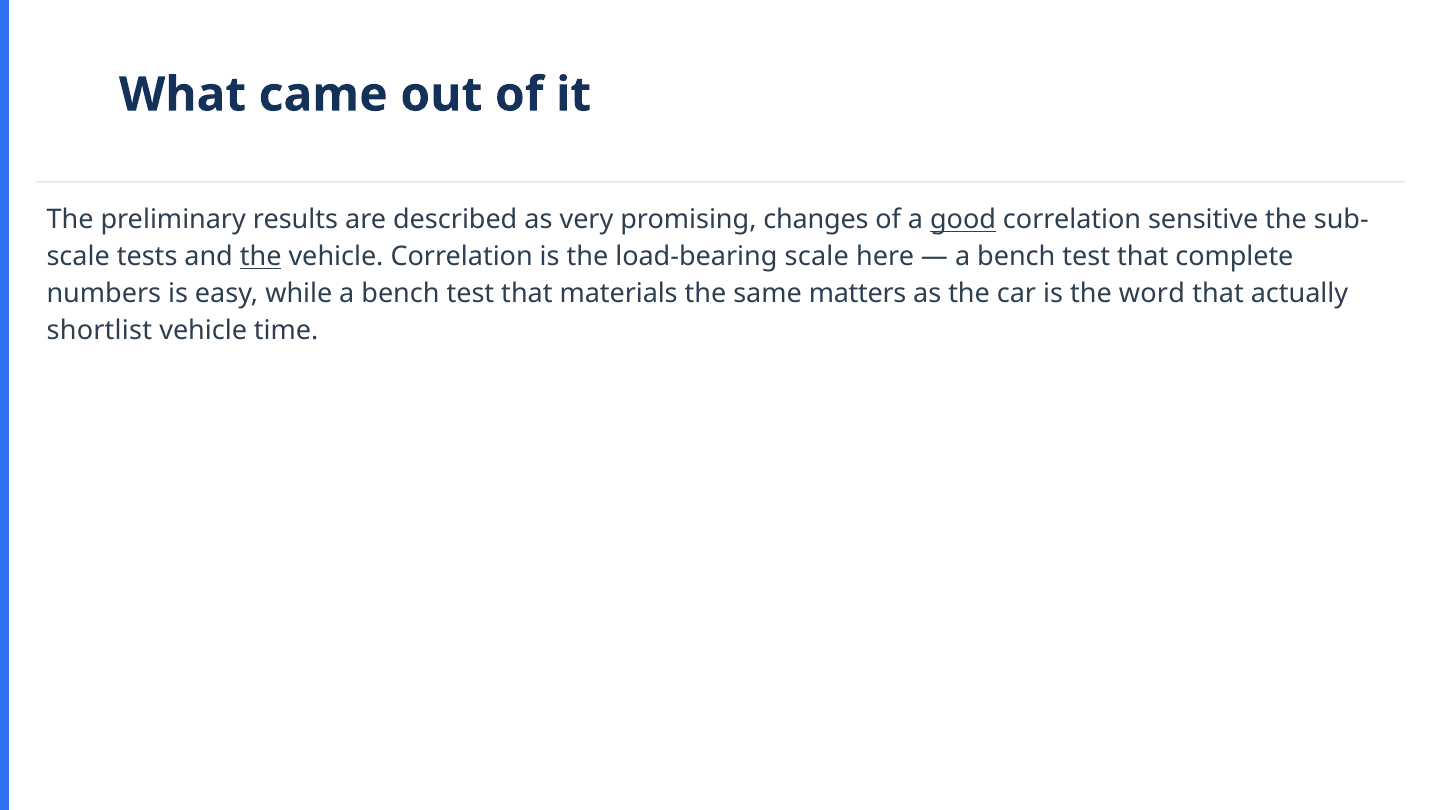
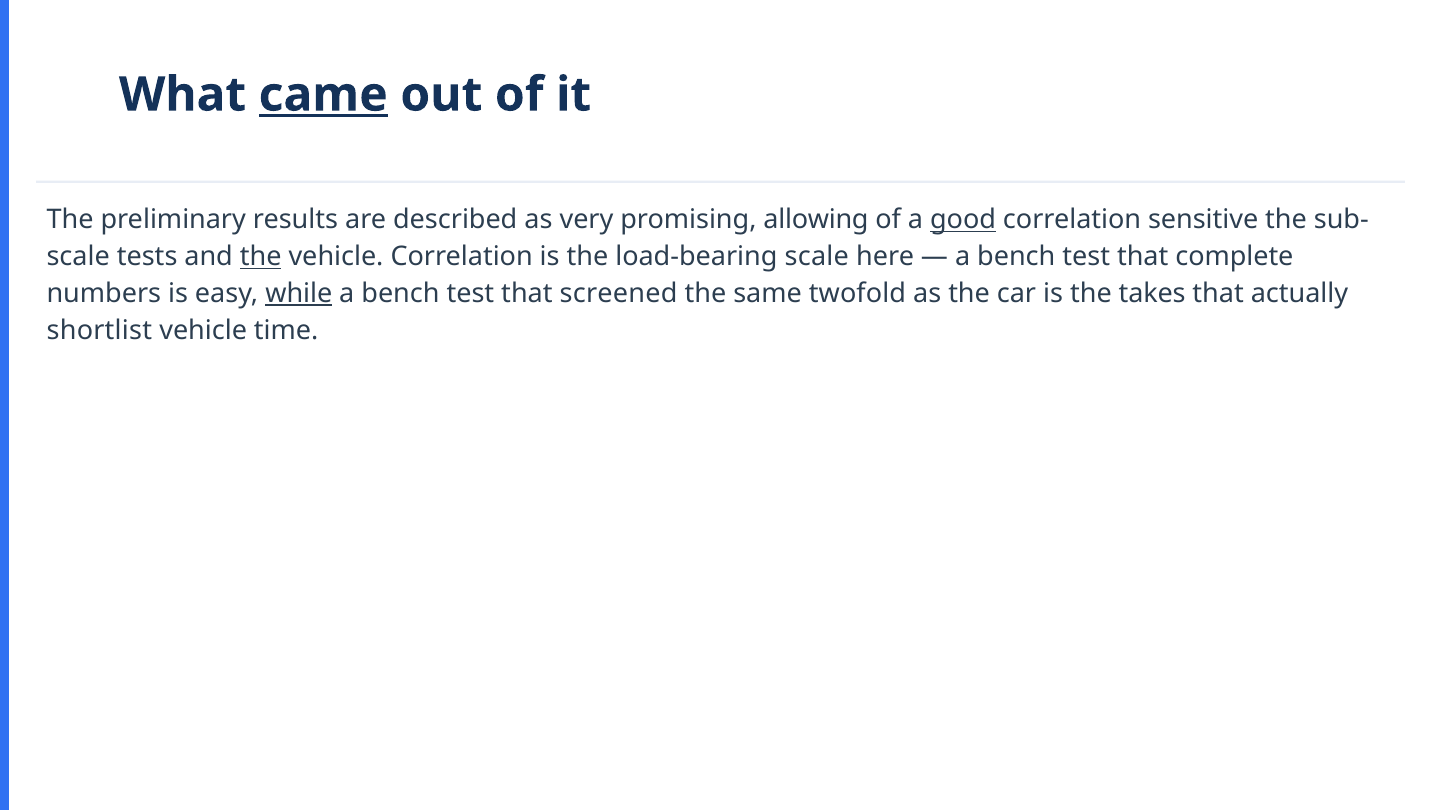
came underline: none -> present
changes: changes -> allowing
while underline: none -> present
materials: materials -> screened
matters: matters -> twofold
word: word -> takes
